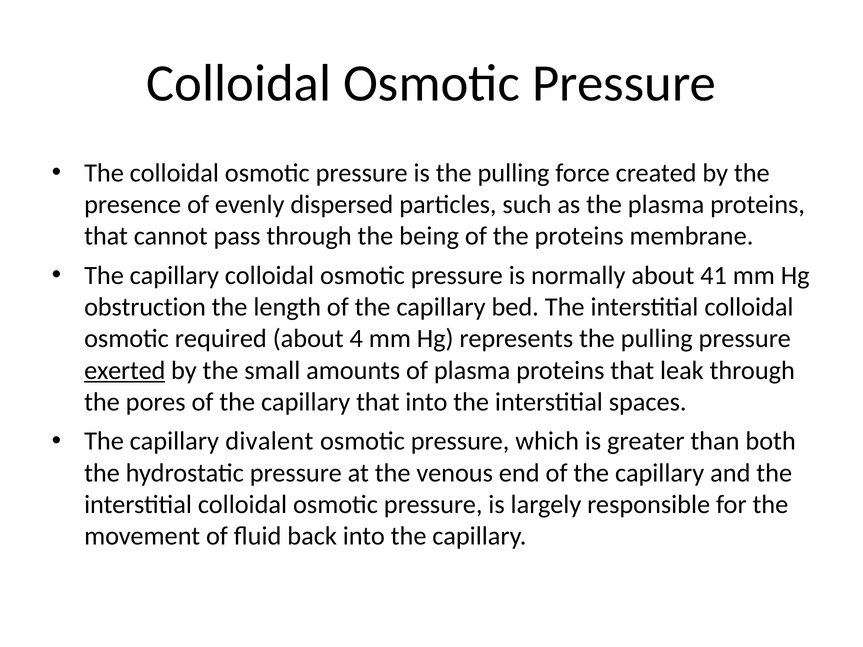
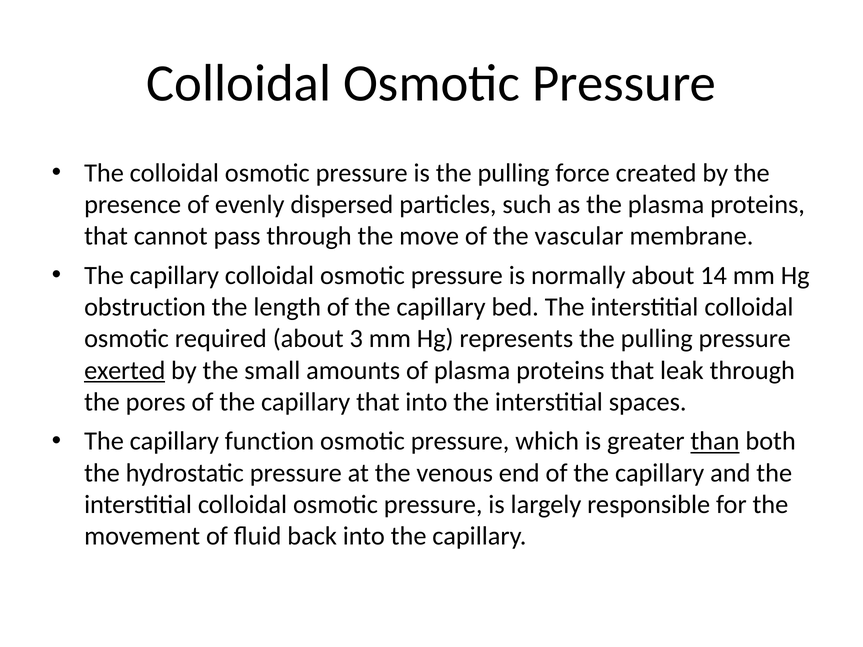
being: being -> move
the proteins: proteins -> vascular
41: 41 -> 14
4: 4 -> 3
divalent: divalent -> function
than underline: none -> present
